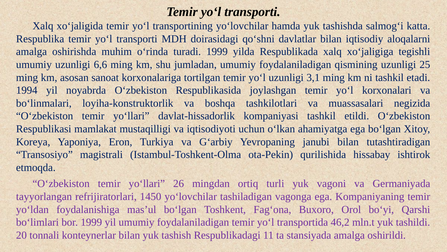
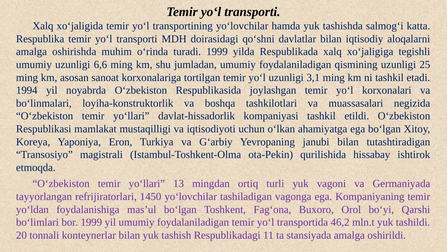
26: 26 -> 13
